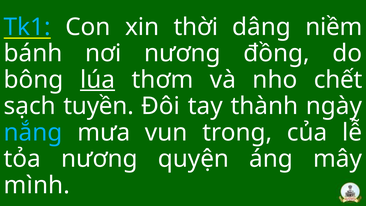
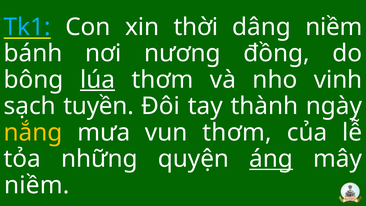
chết: chết -> vinh
nắng colour: light blue -> yellow
vun trong: trong -> thơm
tỏa nương: nương -> những
áng underline: none -> present
mình at (37, 185): mình -> niềm
